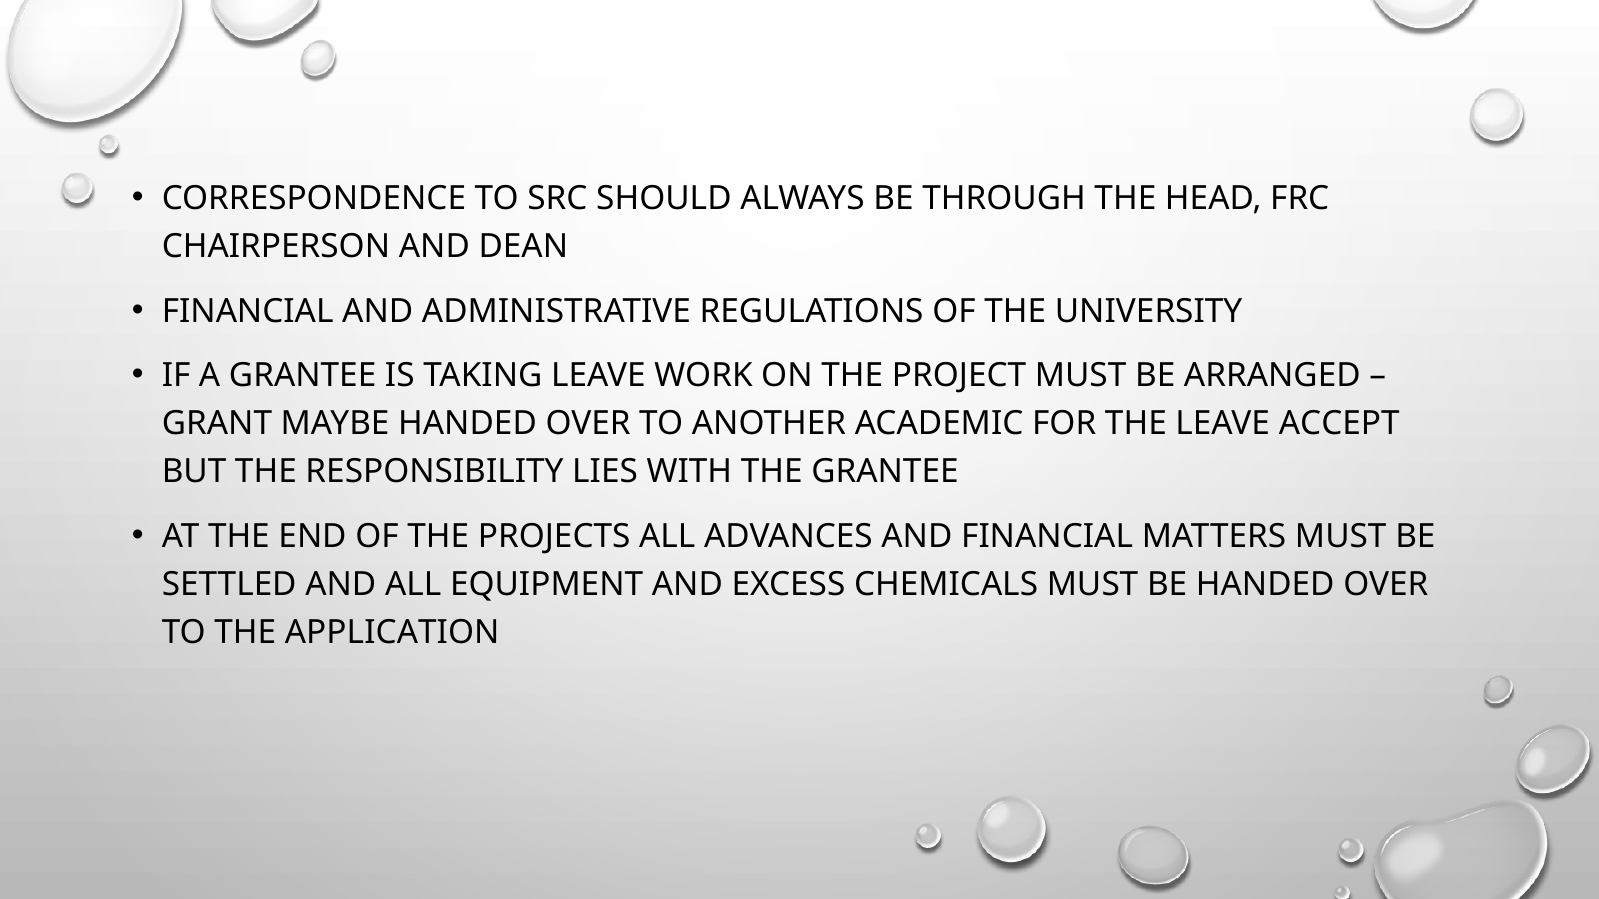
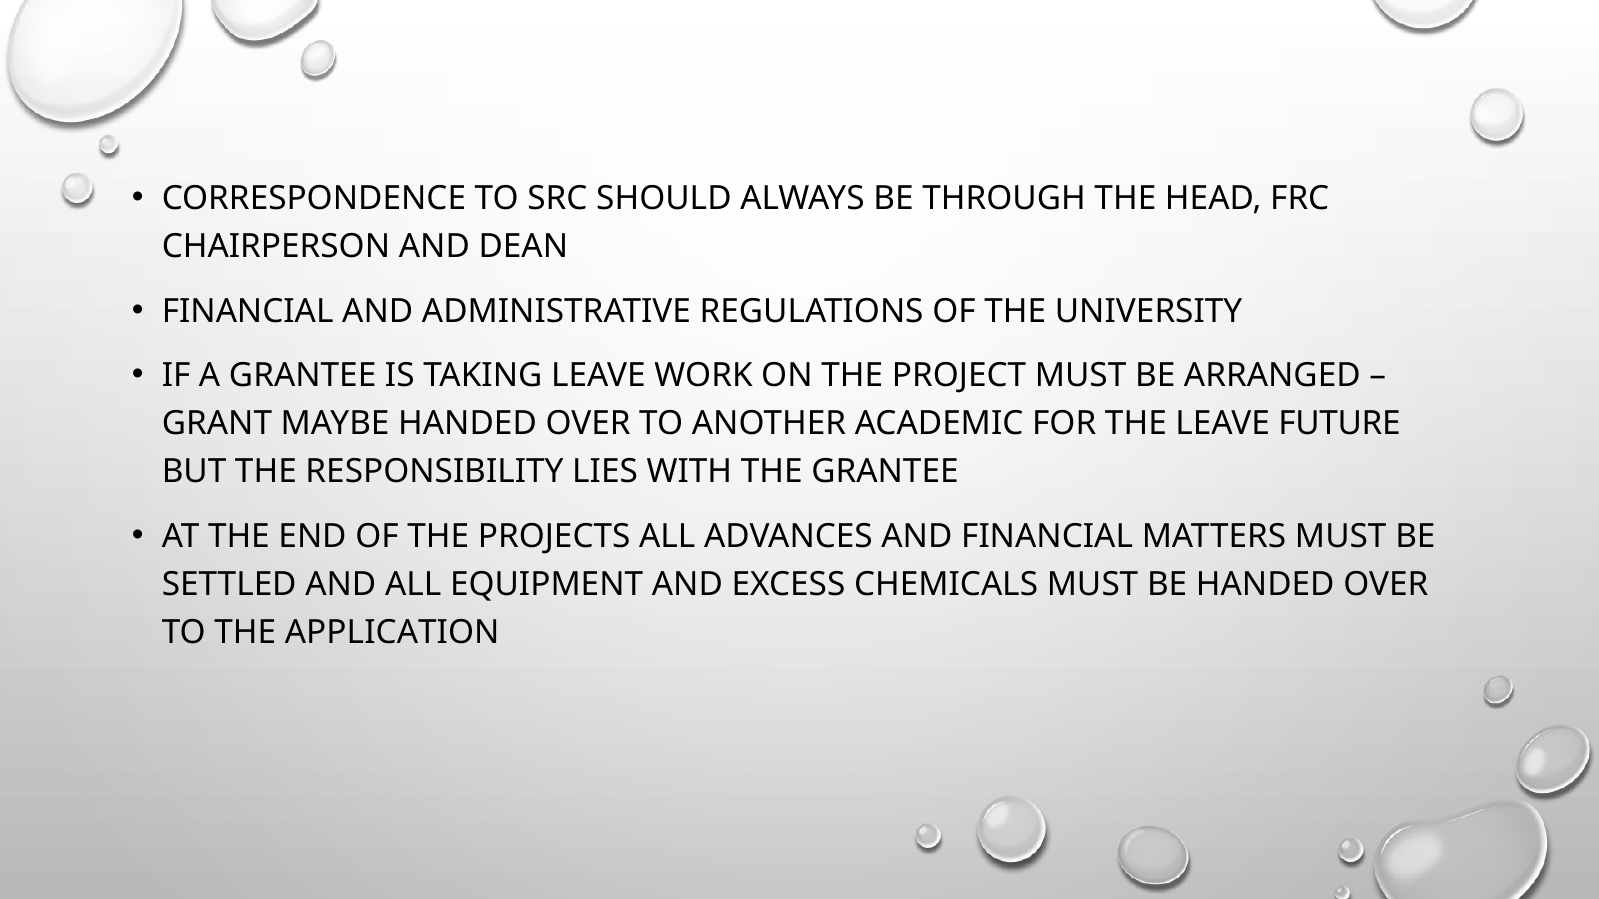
ACCEPT: ACCEPT -> FUTURE
